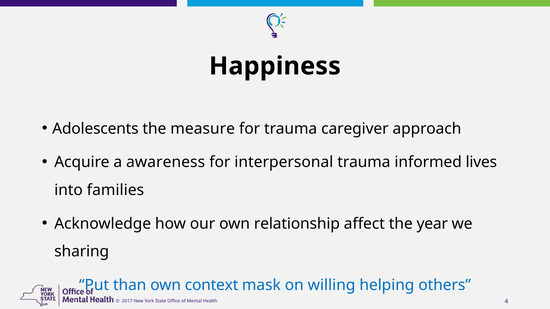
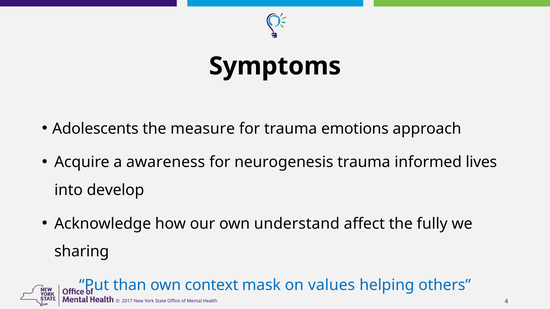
Happiness: Happiness -> Symptoms
caregiver: caregiver -> emotions
interpersonal: interpersonal -> neurogenesis
families: families -> develop
relationship: relationship -> understand
year: year -> fully
willing: willing -> values
